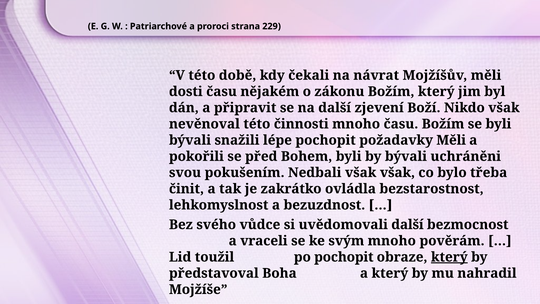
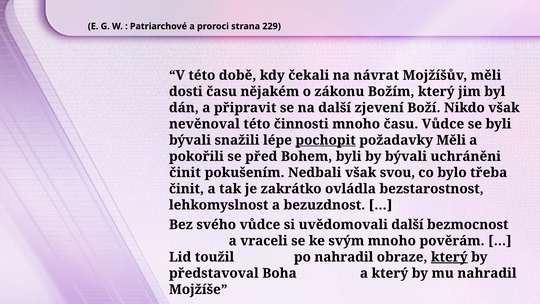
času Božím: Božím -> Vůdce
pochopit at (326, 140) underline: none -> present
svou at (185, 172): svou -> činit
však však: však -> svou
po pochopit: pochopit -> nahradil
